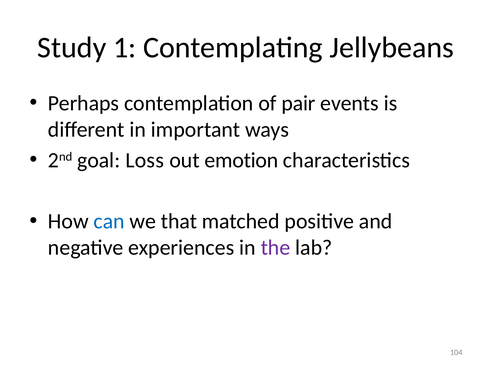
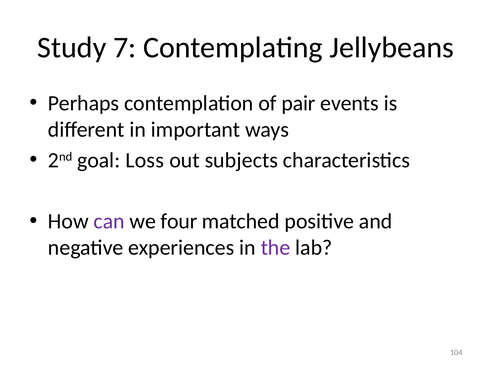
1: 1 -> 7
emotion: emotion -> subjects
can colour: blue -> purple
that: that -> four
